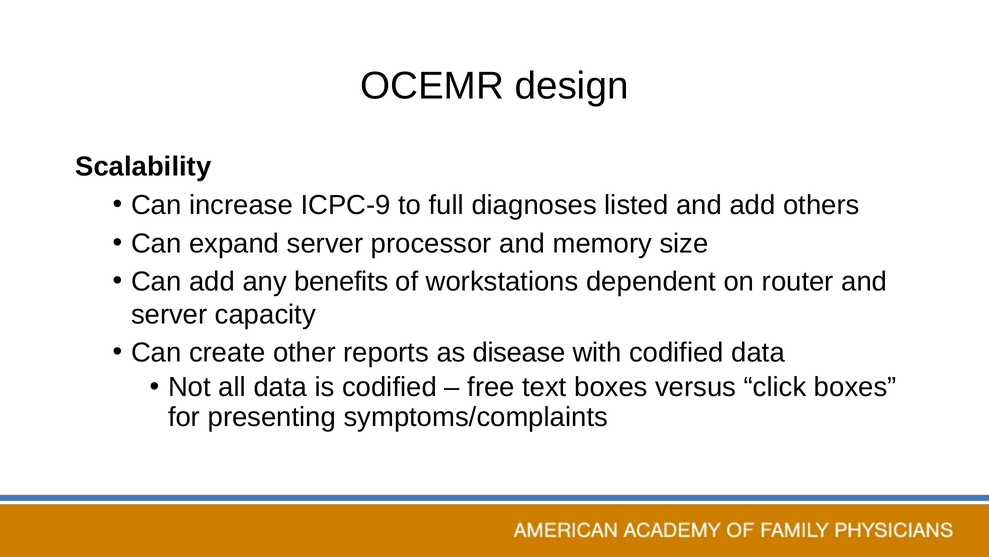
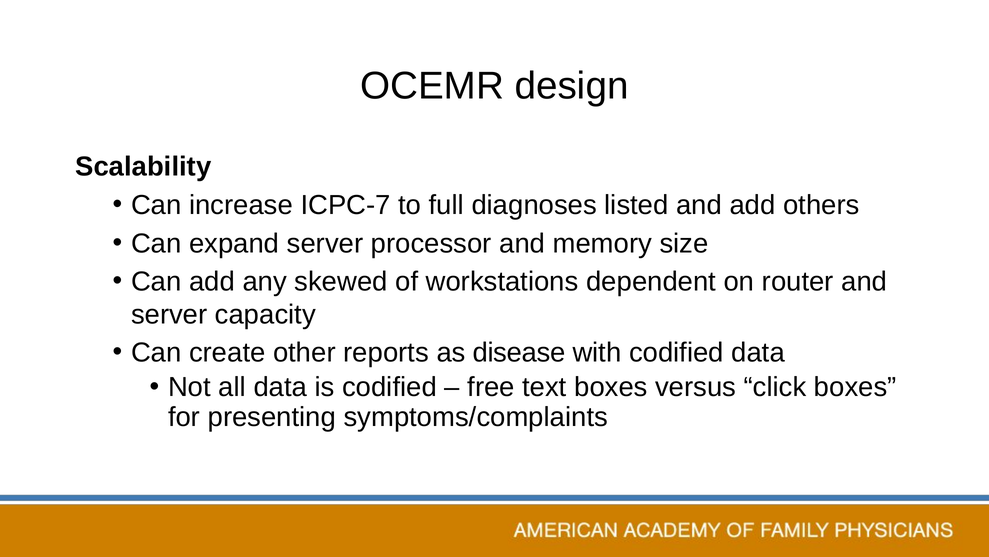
ICPC-9: ICPC-9 -> ICPC-7
benefits: benefits -> skewed
